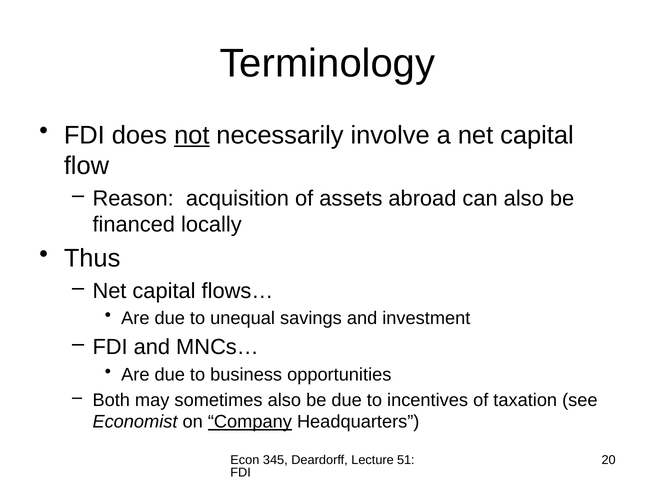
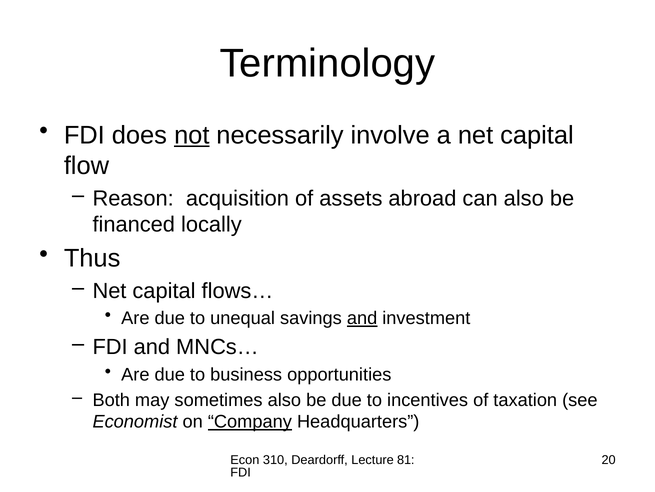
and at (362, 318) underline: none -> present
345: 345 -> 310
51: 51 -> 81
